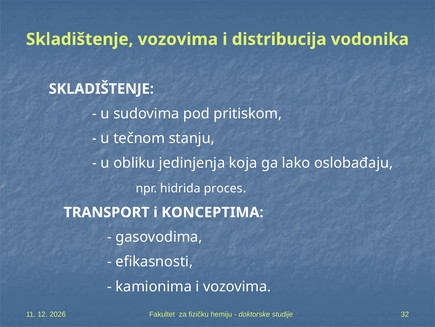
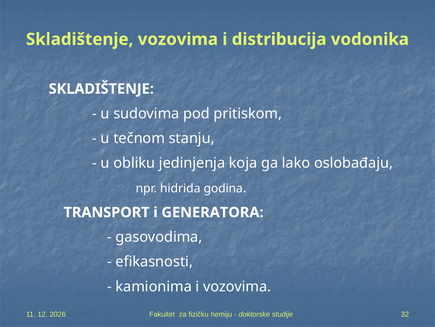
proces: proces -> godina
KONCEPTIMA: KONCEPTIMA -> GENERATORA
